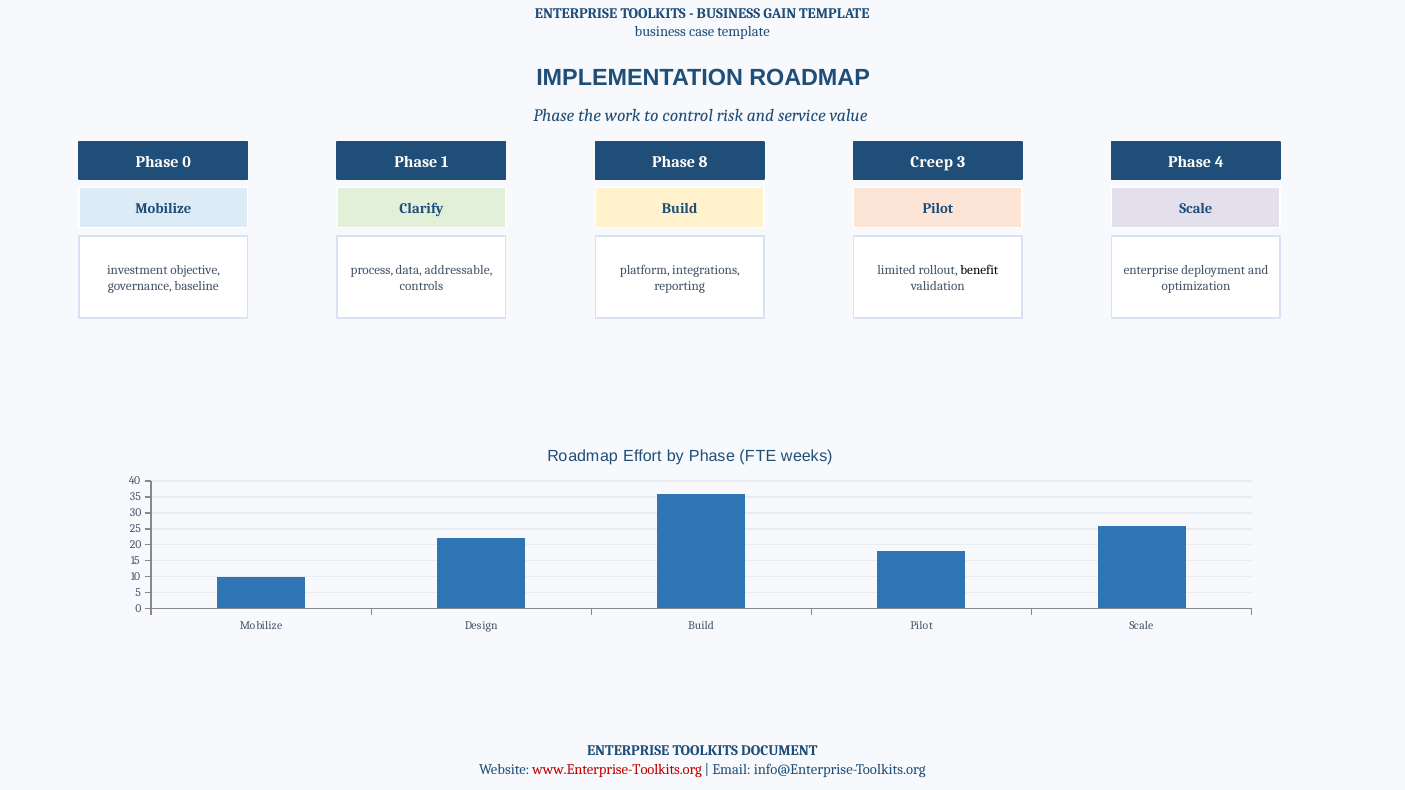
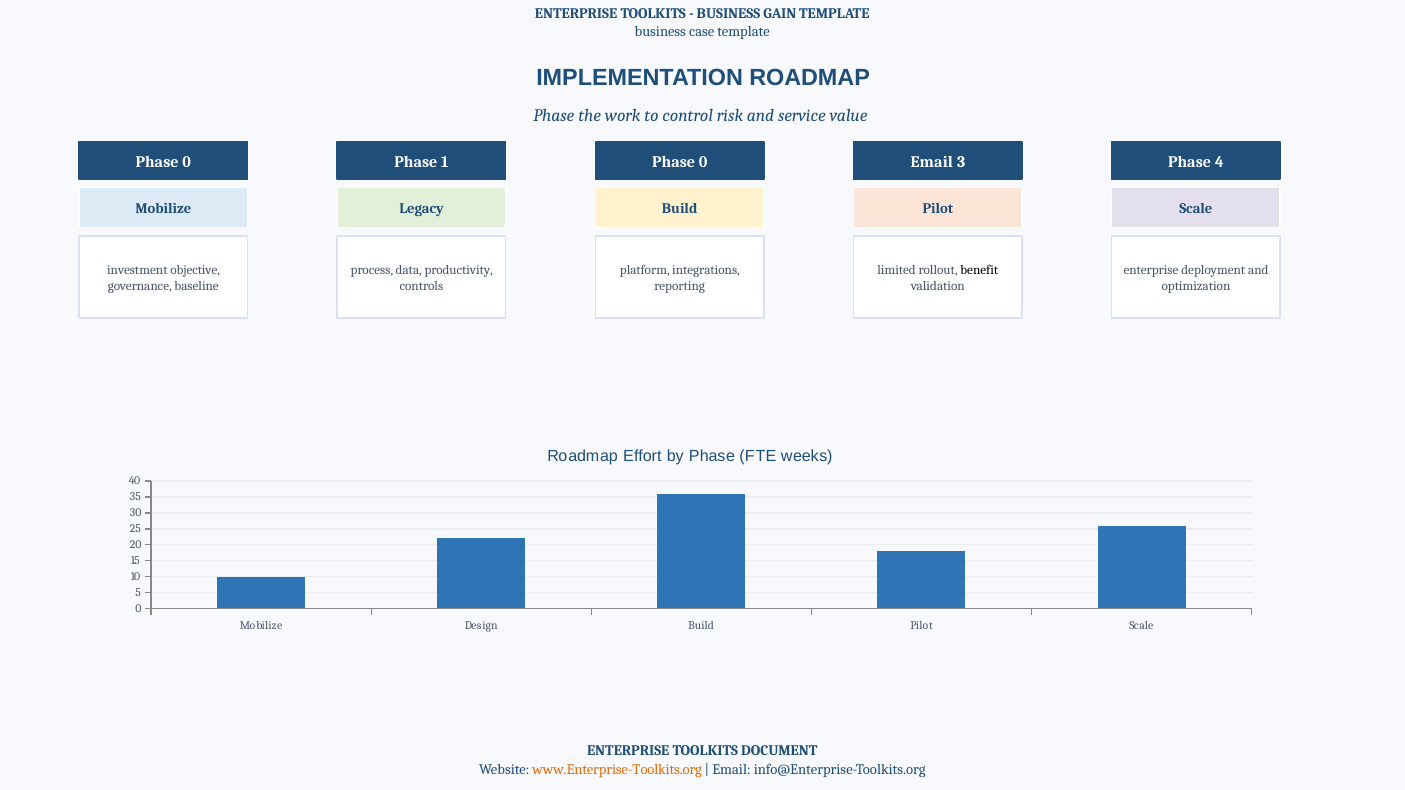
8 at (703, 162): 8 -> 0
Creep at (932, 162): Creep -> Email
Clarify: Clarify -> Legacy
addressable: addressable -> productivity
www.Enterprise-Toolkits.org colour: red -> orange
